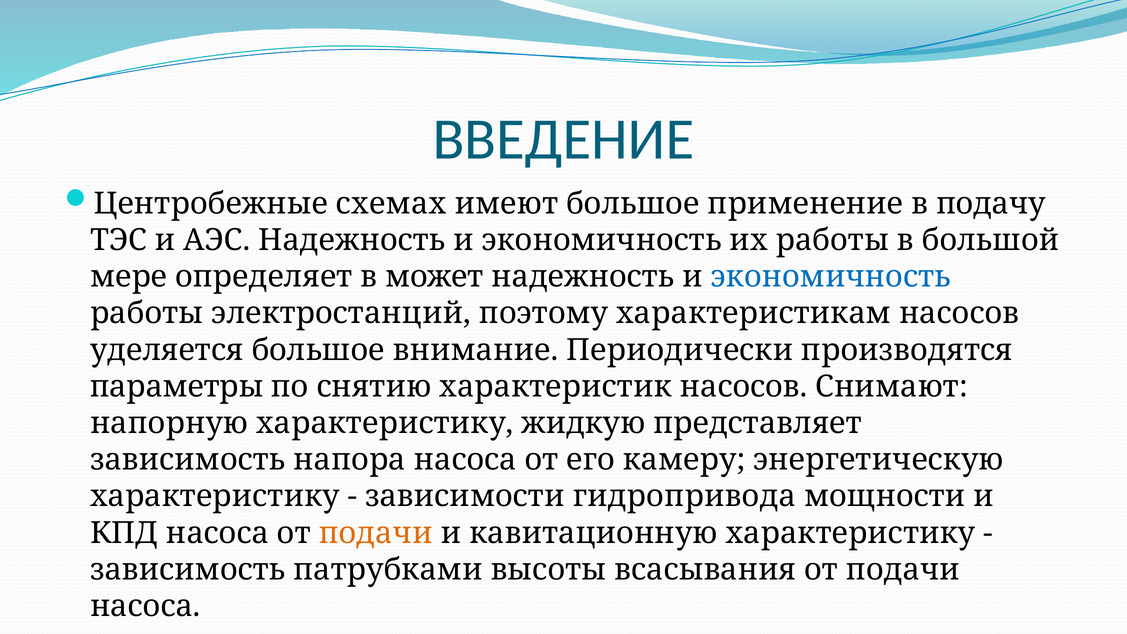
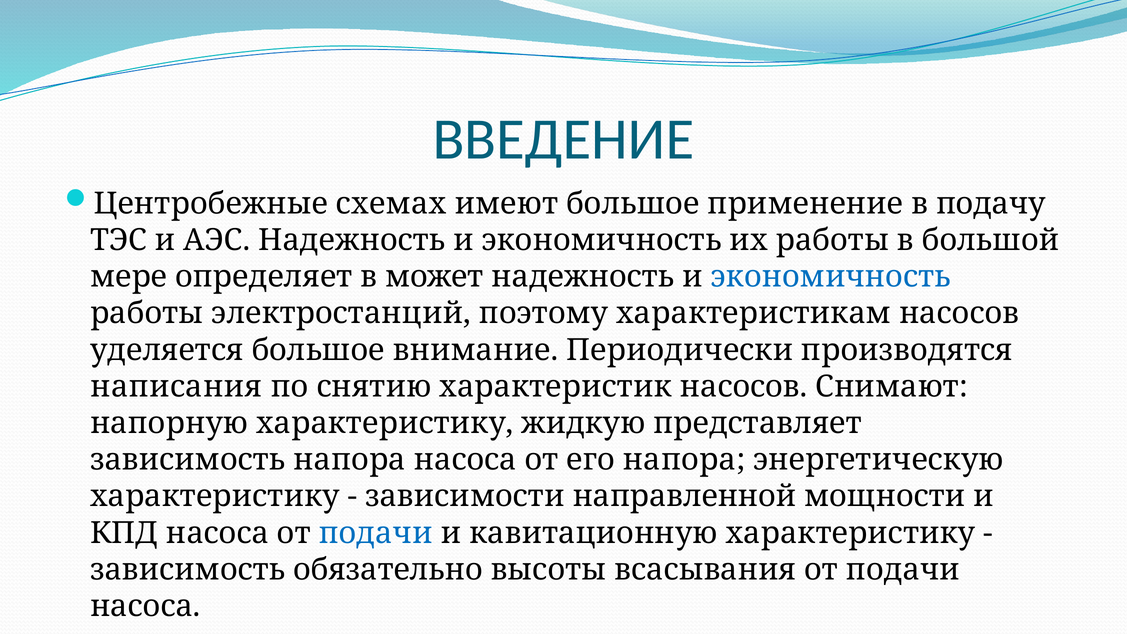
параметры: параметры -> написания
его камеру: камеру -> напора
гидропривода: гидропривода -> направленной
подачи at (376, 533) colour: orange -> blue
патрубками: патрубками -> обязательно
